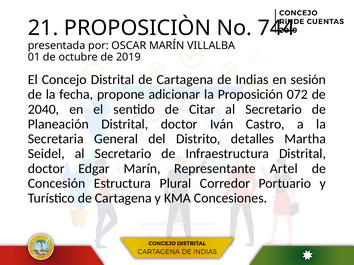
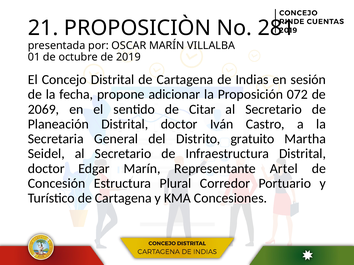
744: 744 -> 281
2040: 2040 -> 2069
detalles: detalles -> gratuito
